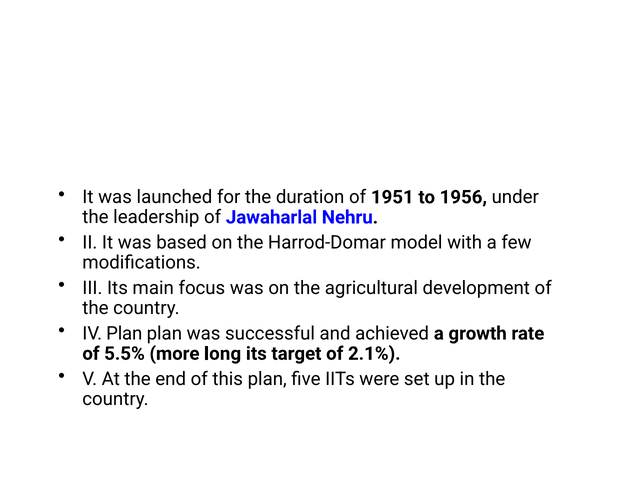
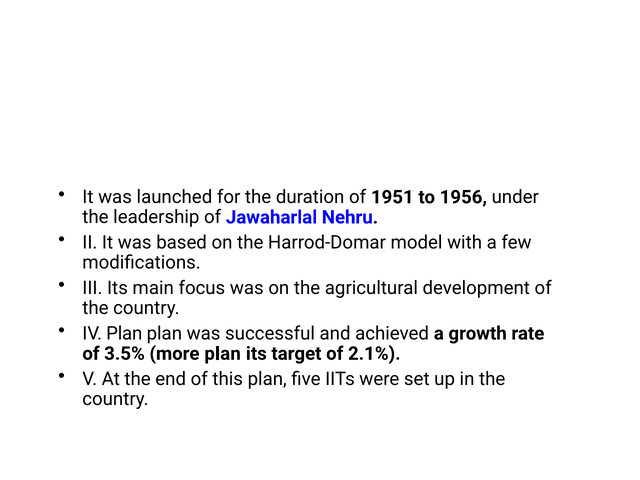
5.5%: 5.5% -> 3.5%
more long: long -> plan
